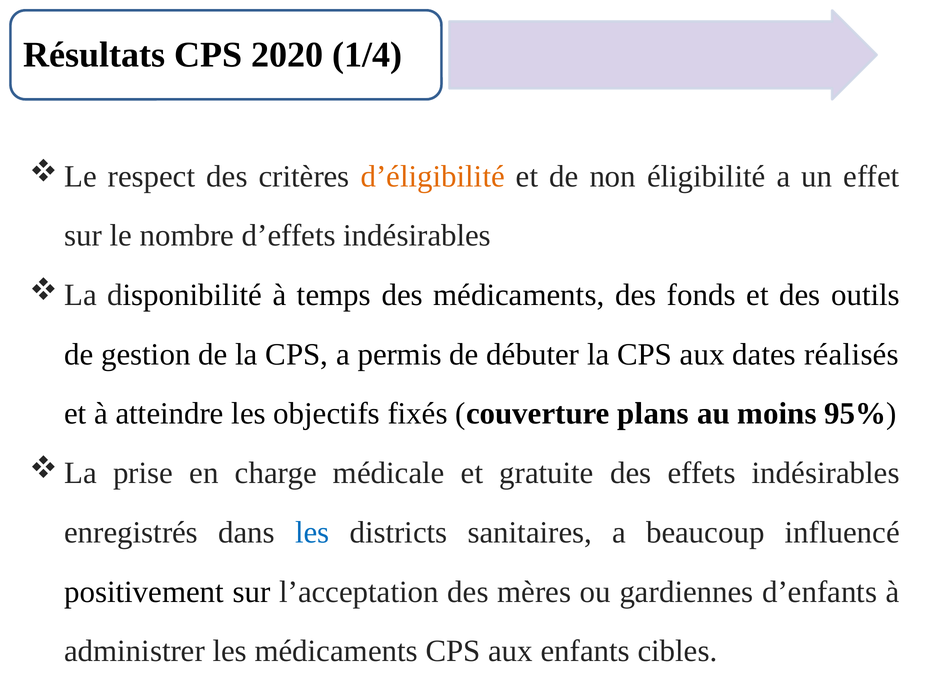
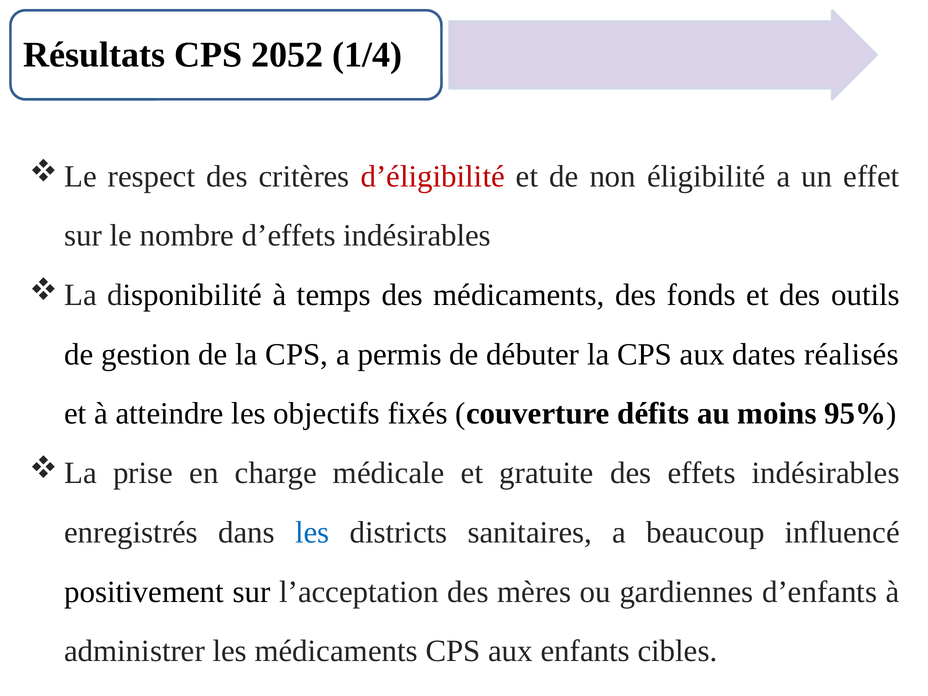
2020: 2020 -> 2052
d’éligibilité colour: orange -> red
plans: plans -> défits
